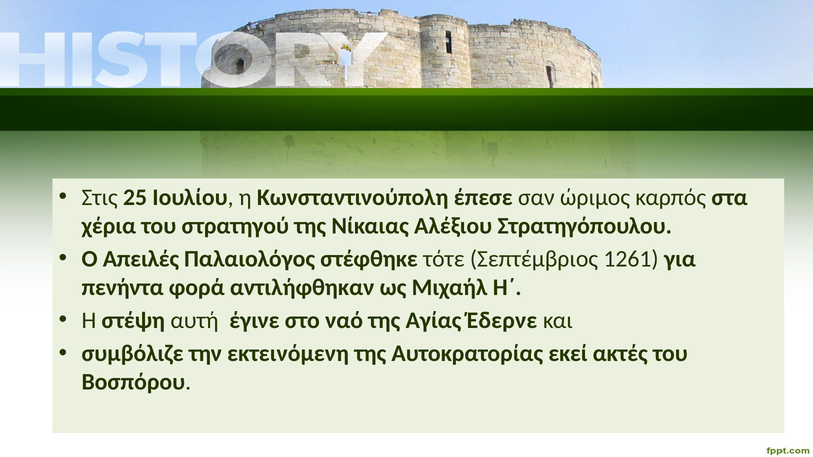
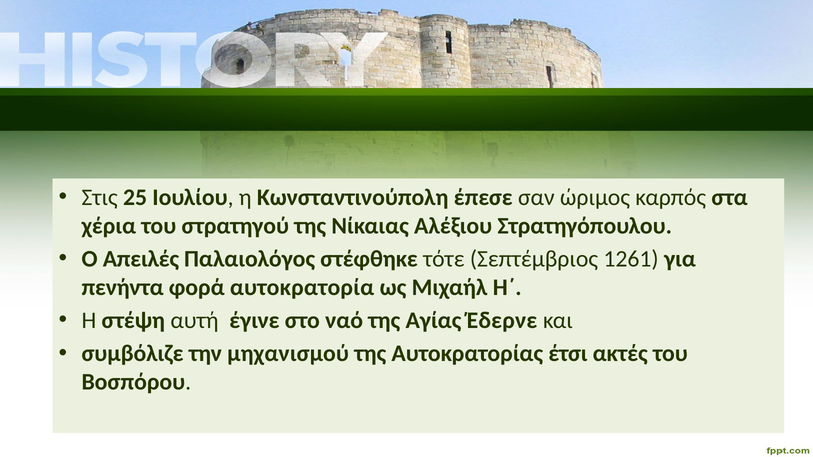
αντιλήφθηκαν: αντιλήφθηκαν -> αυτοκρατορία
εκτεινόμενη: εκτεινόμενη -> μηχανισμού
εκεί: εκεί -> έτσι
